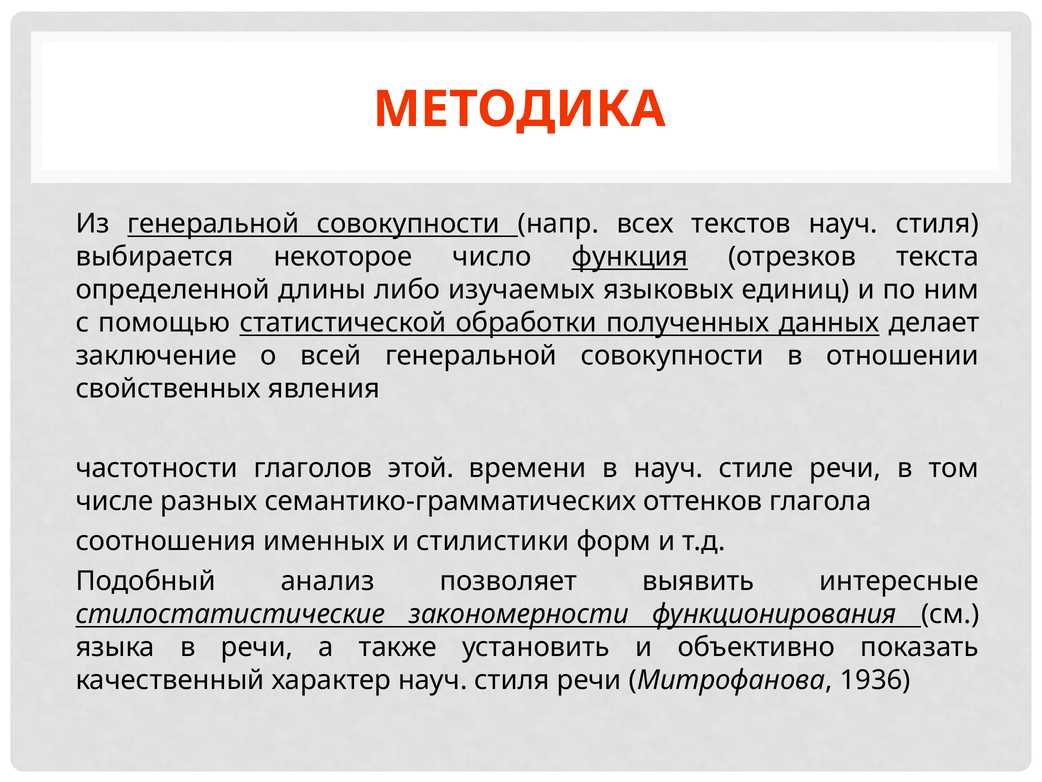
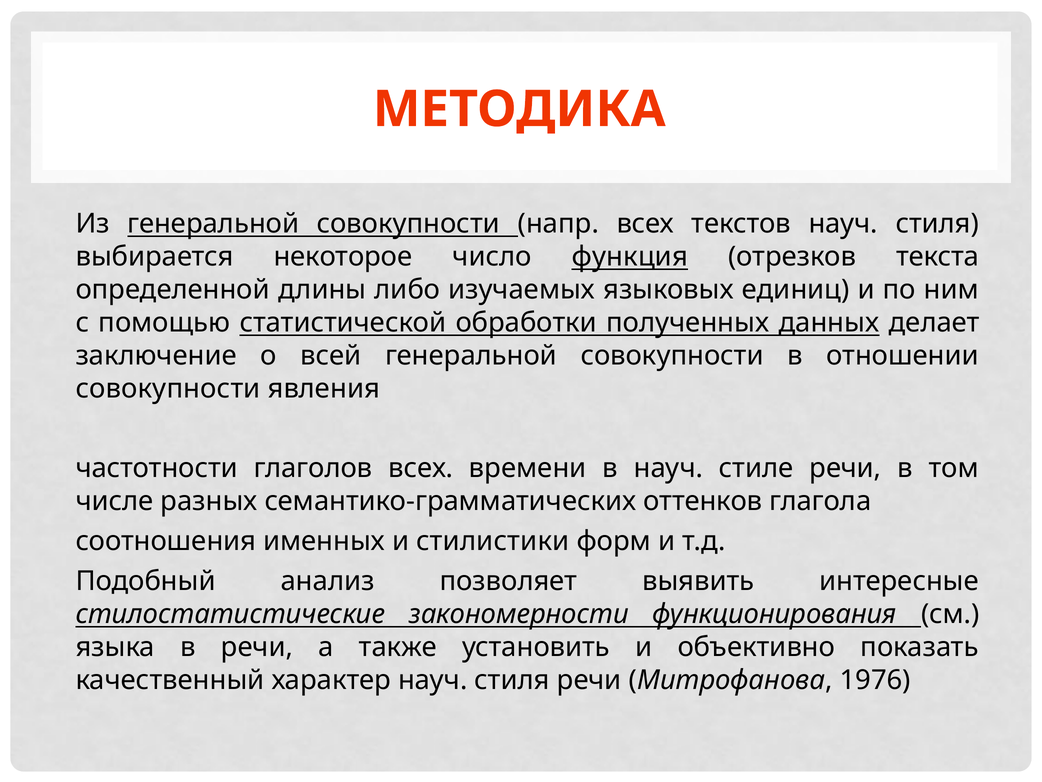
свойственных at (168, 388): свойственных -> совокупности
глаголов этой: этой -> всех
1936: 1936 -> 1976
